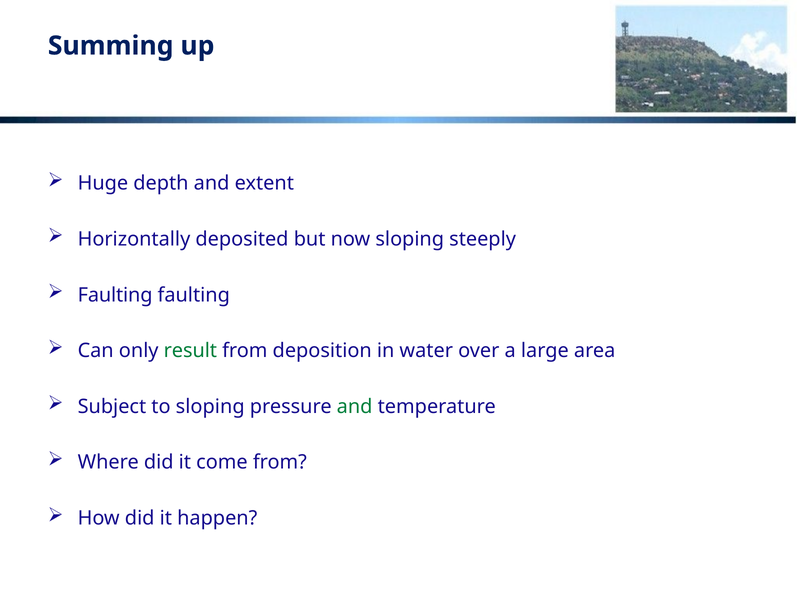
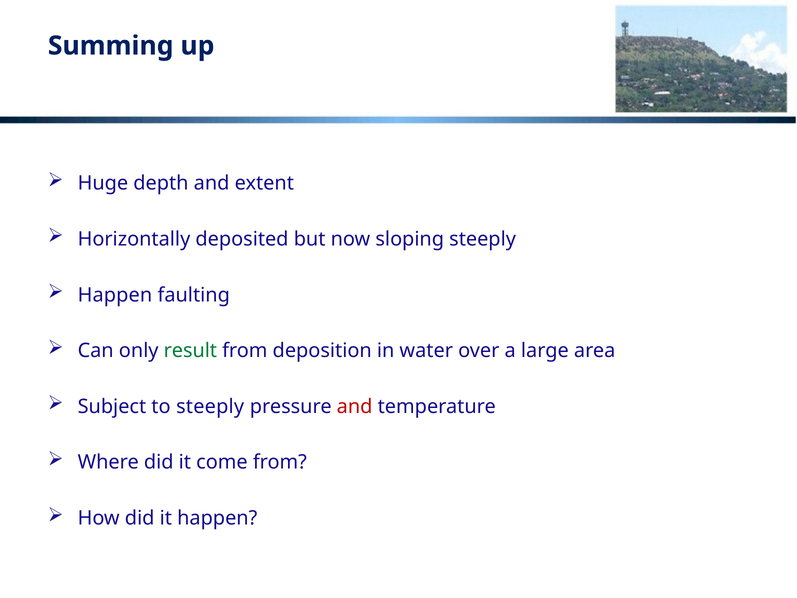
Faulting at (115, 295): Faulting -> Happen
to sloping: sloping -> steeply
and at (355, 406) colour: green -> red
